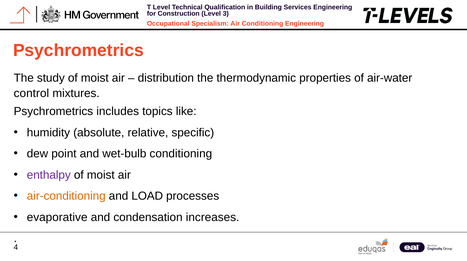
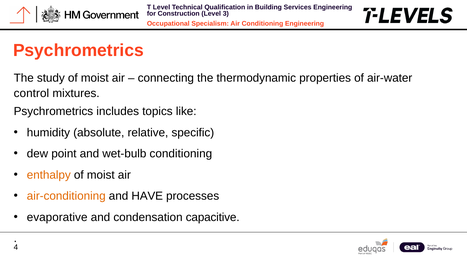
distribution: distribution -> connecting
enthalpy colour: purple -> orange
LOAD: LOAD -> HAVE
increases: increases -> capacitive
